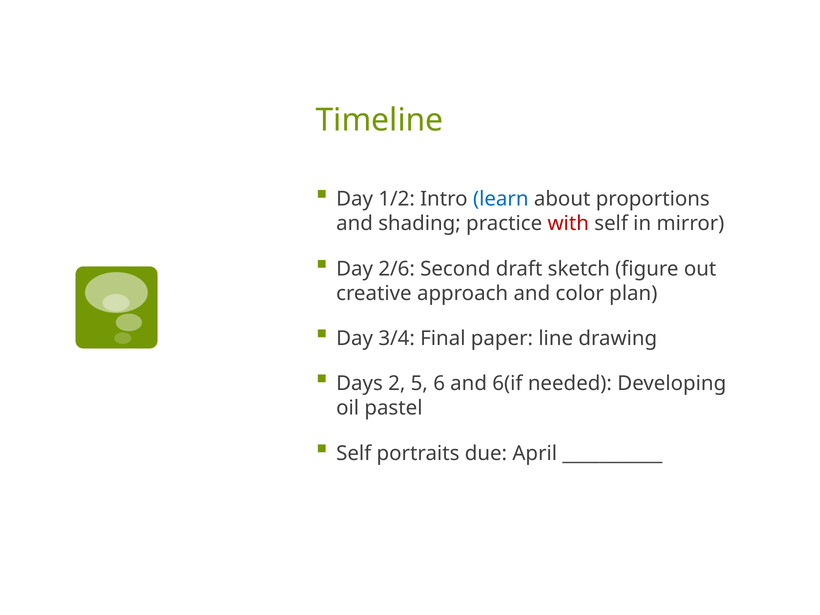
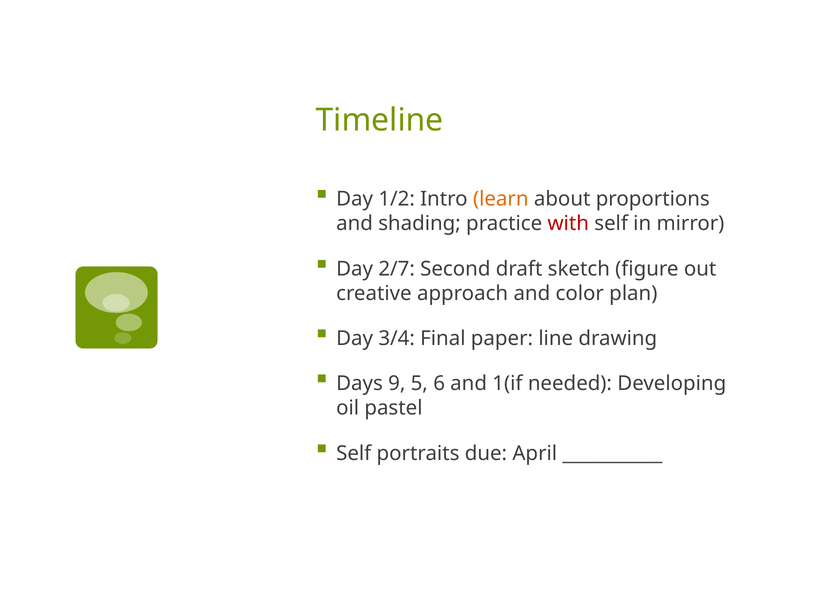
learn colour: blue -> orange
2/6: 2/6 -> 2/7
2: 2 -> 9
6(if: 6(if -> 1(if
